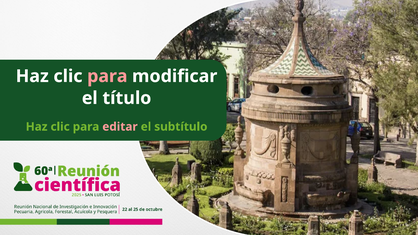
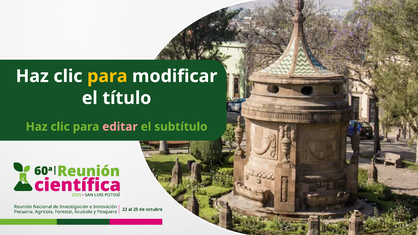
para at (107, 76) colour: pink -> yellow
